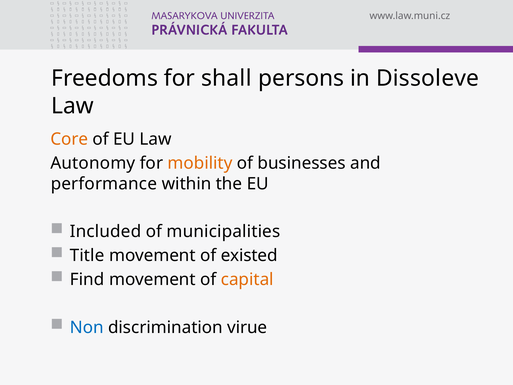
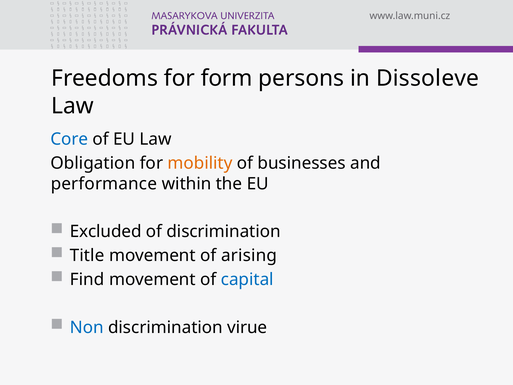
shall: shall -> form
Core colour: orange -> blue
Autonomy: Autonomy -> Obligation
Included: Included -> Excluded
of municipalities: municipalities -> discrimination
existed: existed -> arising
capital colour: orange -> blue
